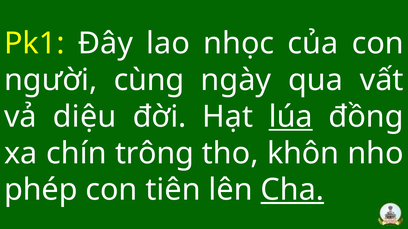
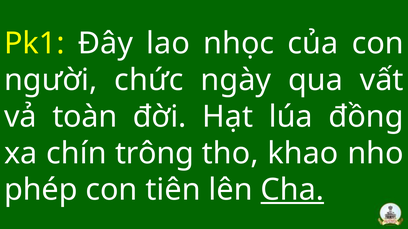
cùng: cùng -> chức
diệu: diệu -> toàn
lúa underline: present -> none
khôn: khôn -> khao
